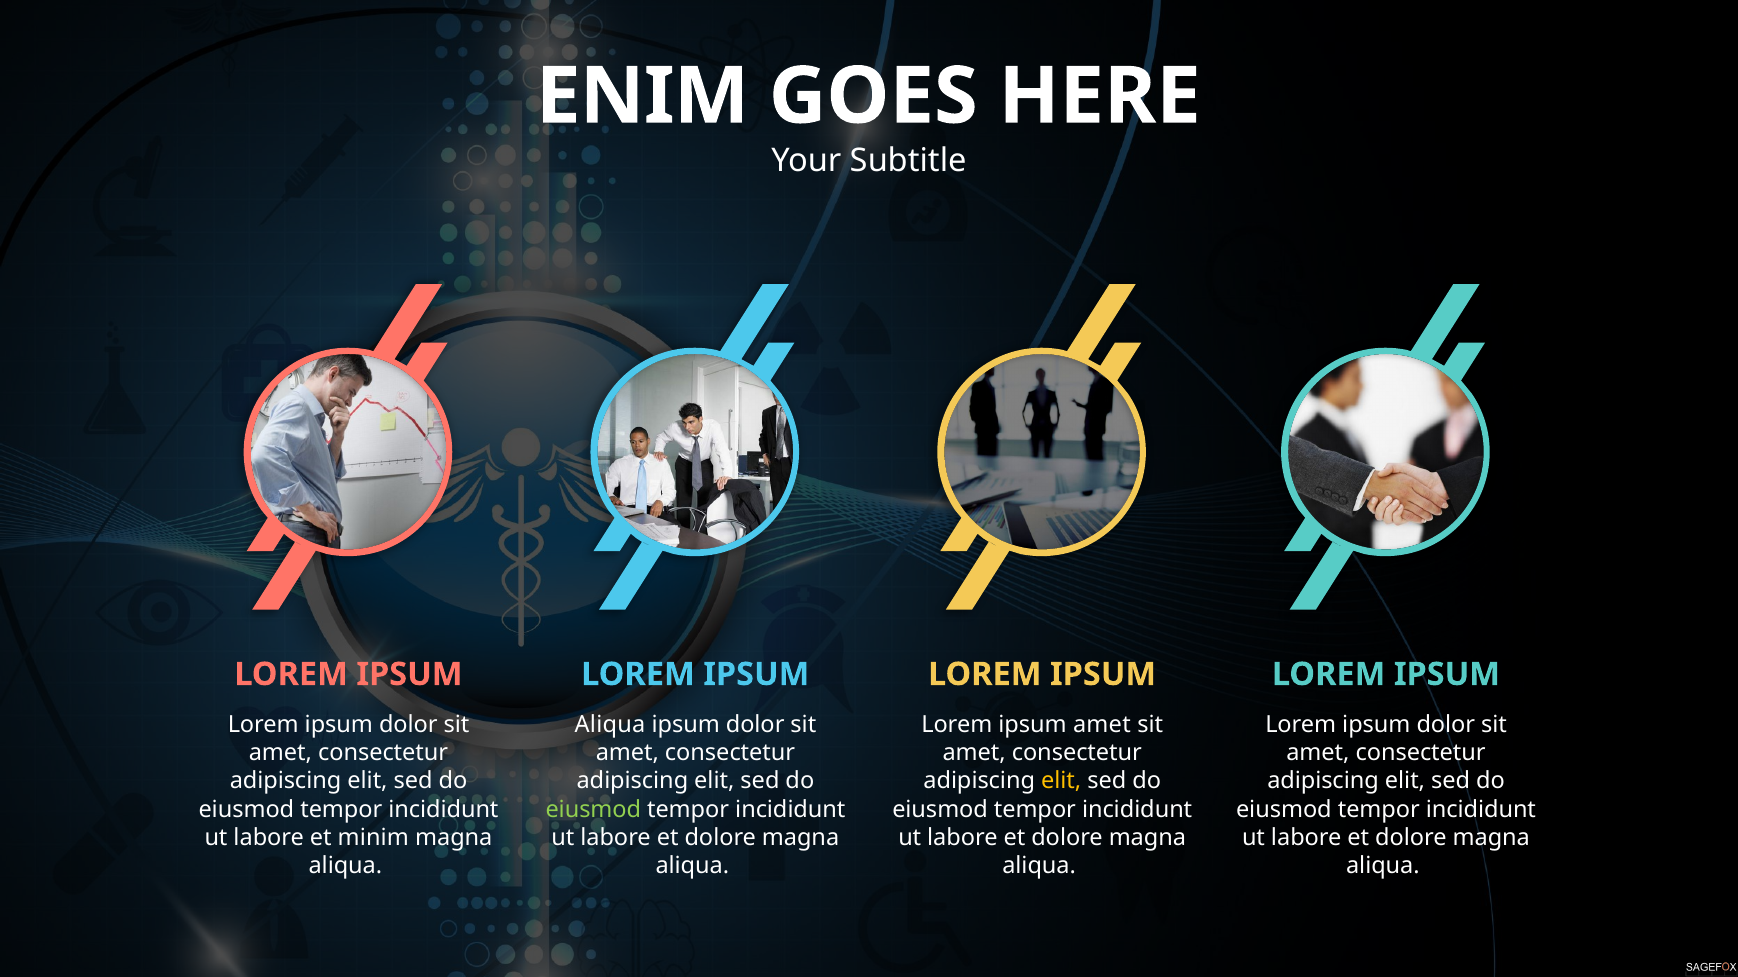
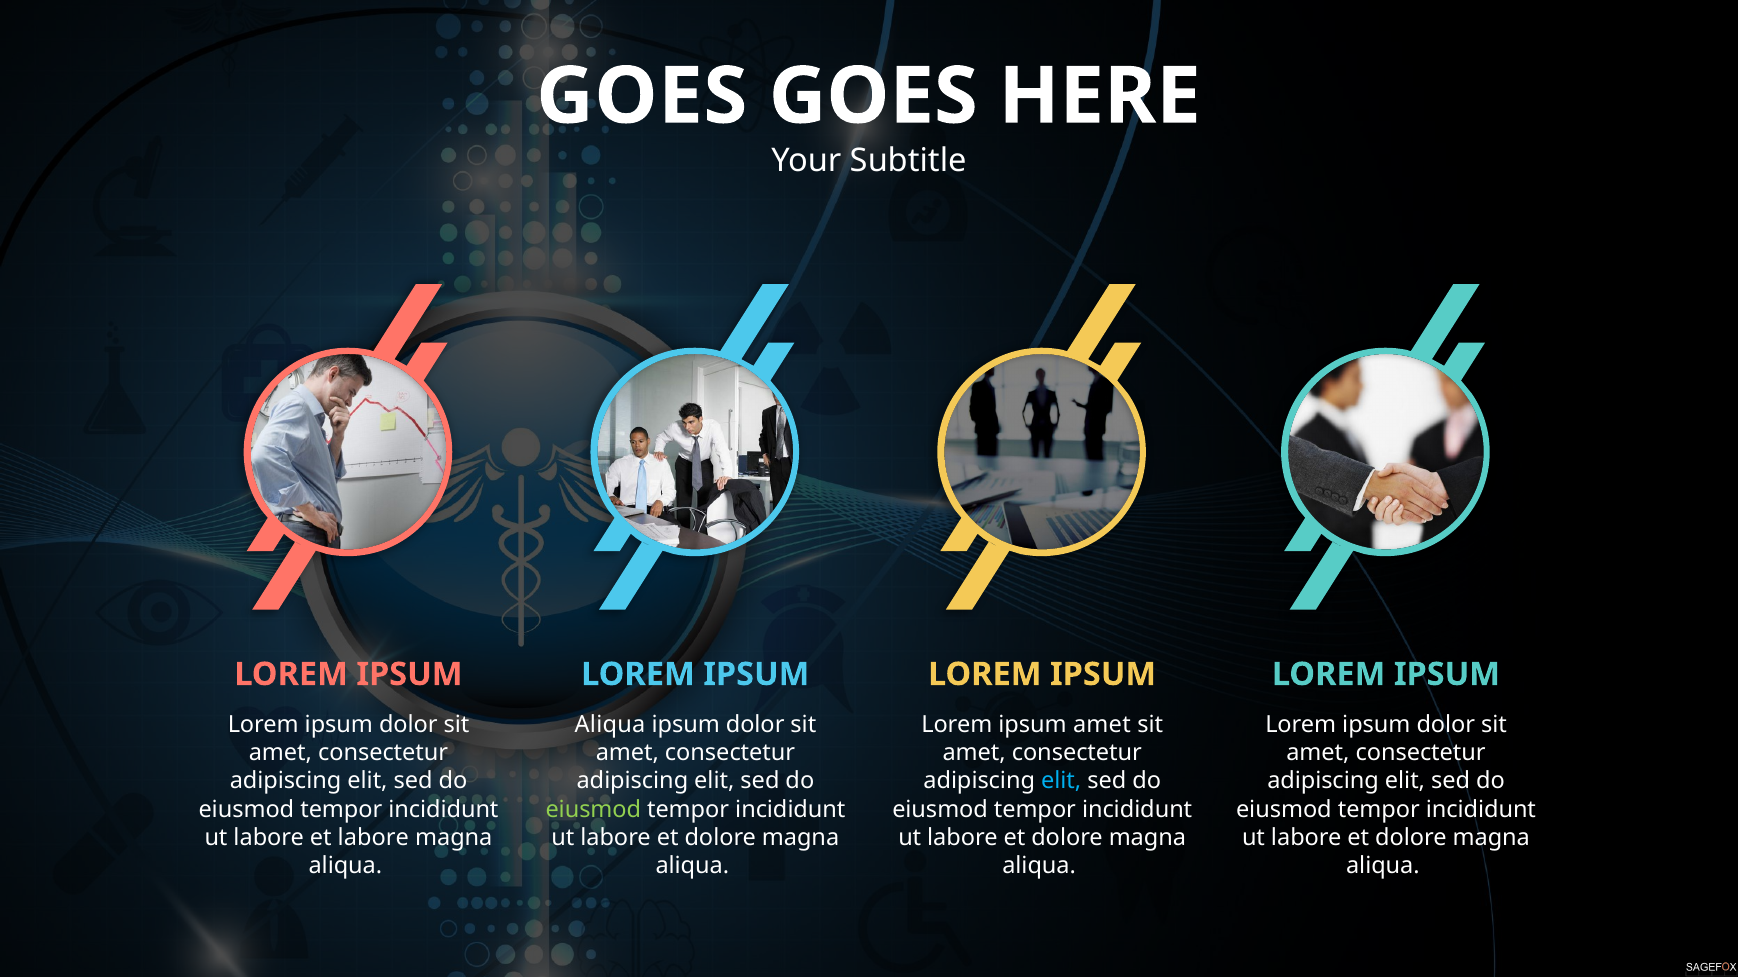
ENIM at (643, 97): ENIM -> GOES
elit at (1061, 782) colour: yellow -> light blue
et minim: minim -> labore
